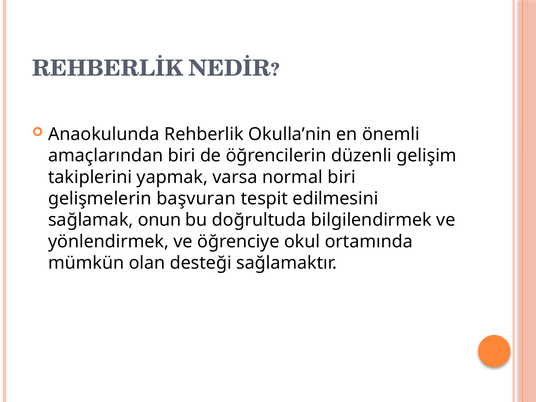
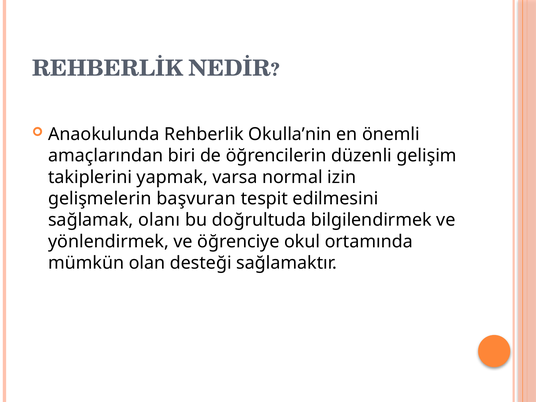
normal biri: biri -> izin
onun: onun -> olanı
